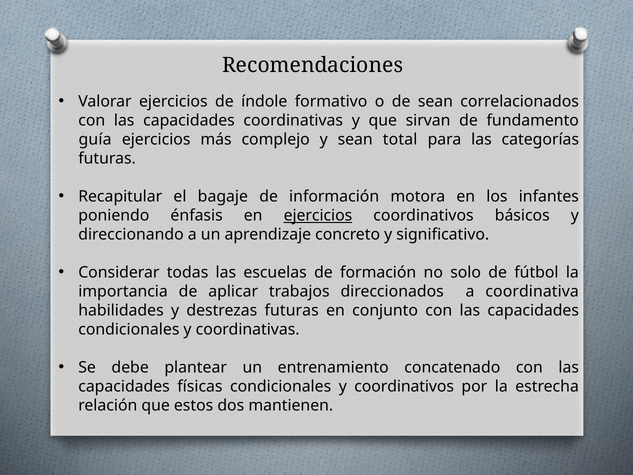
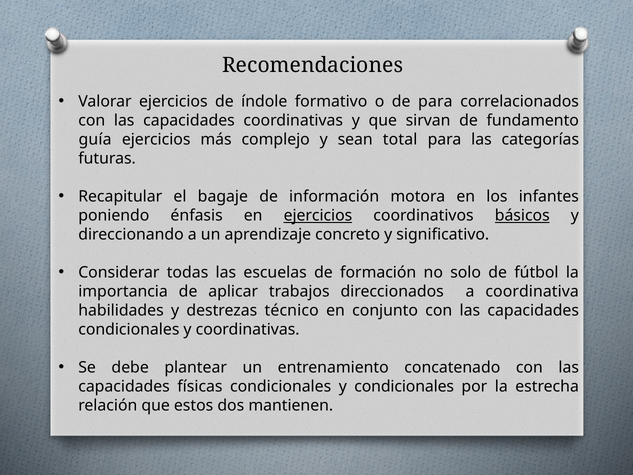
de sean: sean -> para
básicos underline: none -> present
destrezas futuras: futuras -> técnico
y coordinativos: coordinativos -> condicionales
